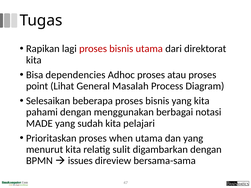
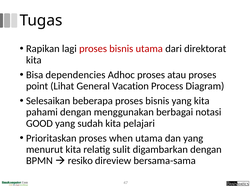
Masalah: Masalah -> Vacation
MADE: MADE -> GOOD
issues: issues -> resiko
